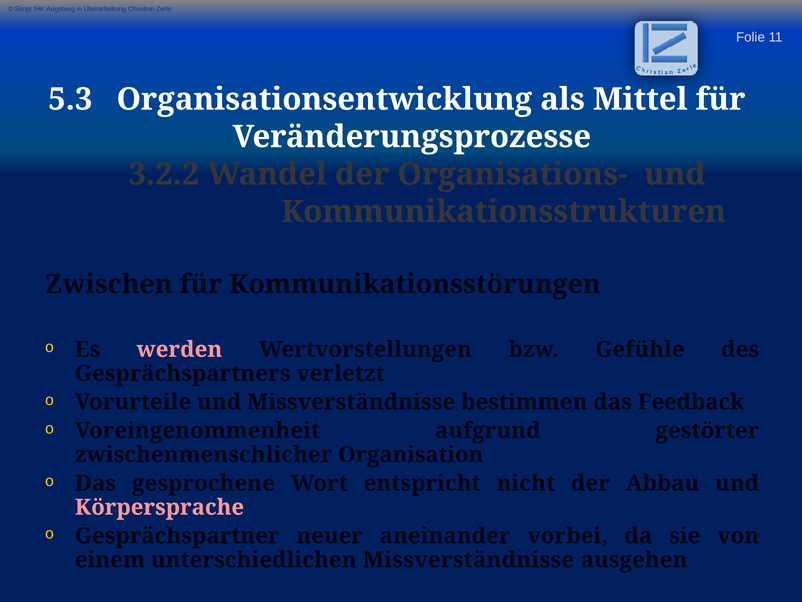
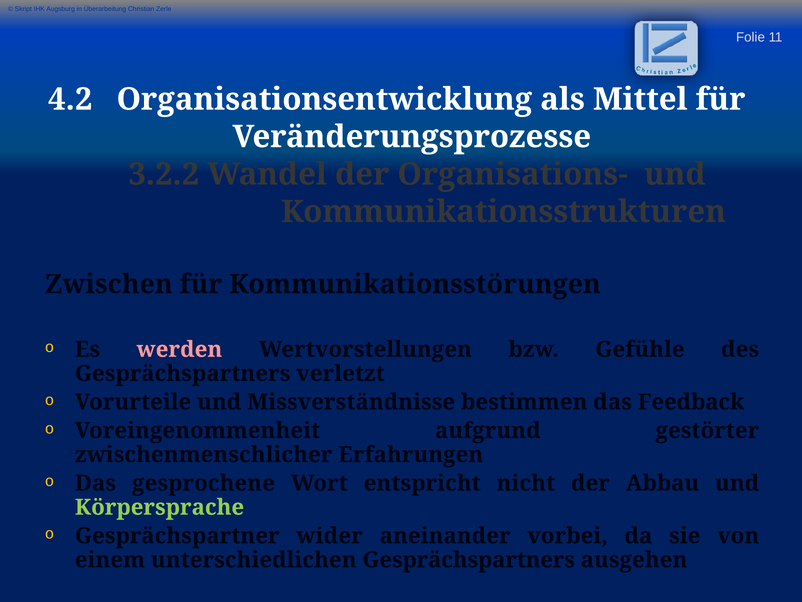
5.3: 5.3 -> 4.2
Organisation: Organisation -> Erfahrungen
Körpersprache colour: pink -> light green
neuer: neuer -> wider
unterschiedlichen Missverständnisse: Missverständnisse -> Gesprächspartners
